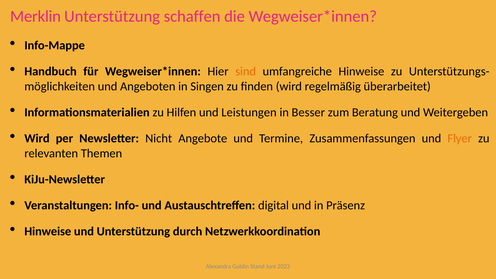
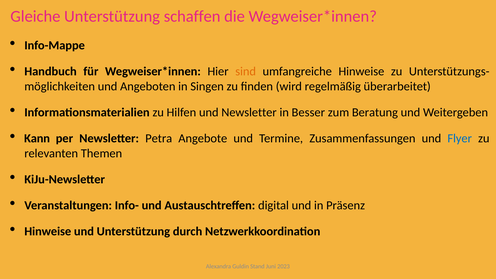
Merklin: Merklin -> Gleiche
und Leistungen: Leistungen -> Newsletter
Wird at (37, 138): Wird -> Kann
Nicht: Nicht -> Petra
Flyer colour: orange -> blue
